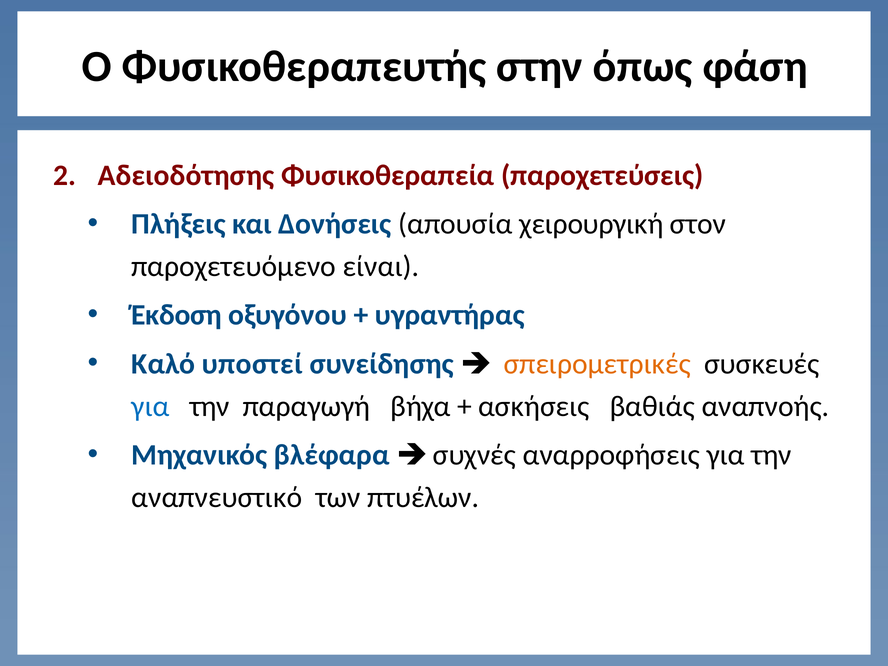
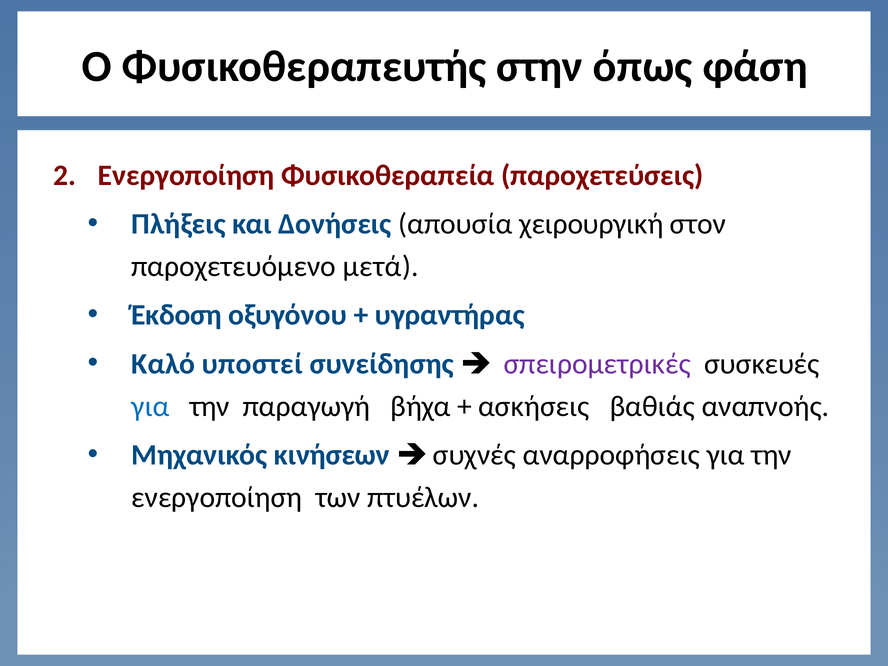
Αδειοδότησης at (186, 176): Αδειοδότησης -> Ενεργοποίηση
είναι: είναι -> μετά
σπειρομετρικές colour: orange -> purple
βλέφαρα: βλέφαρα -> κινήσεων
αναπνευστικό at (217, 498): αναπνευστικό -> ενεργοποίηση
